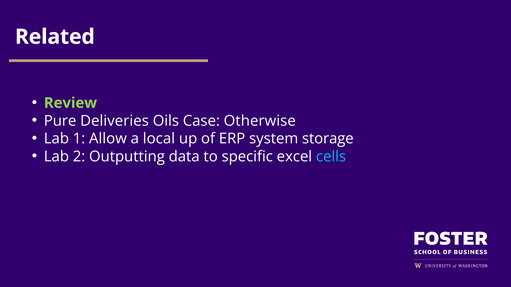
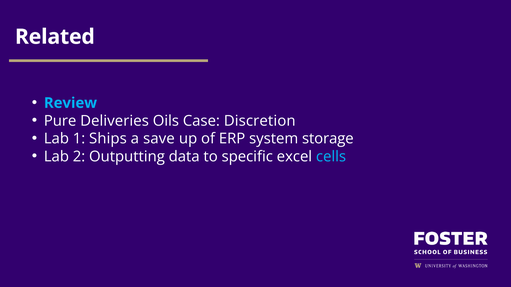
Review colour: light green -> light blue
Otherwise: Otherwise -> Discretion
Allow: Allow -> Ships
local: local -> save
